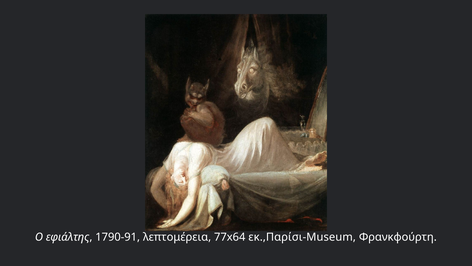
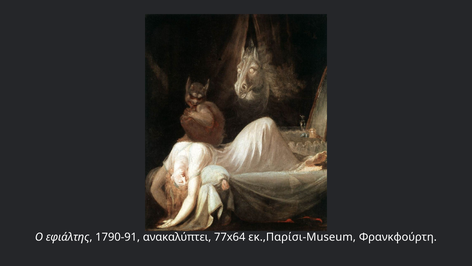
λεπτομέρεια: λεπτομέρεια -> ανακαλύπτει
